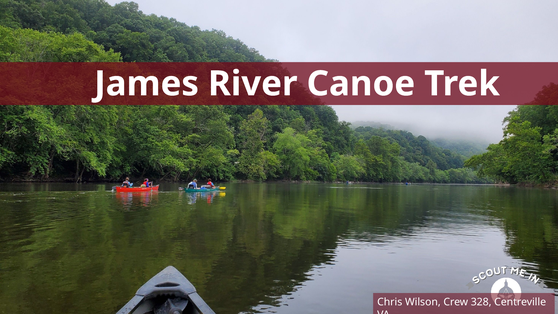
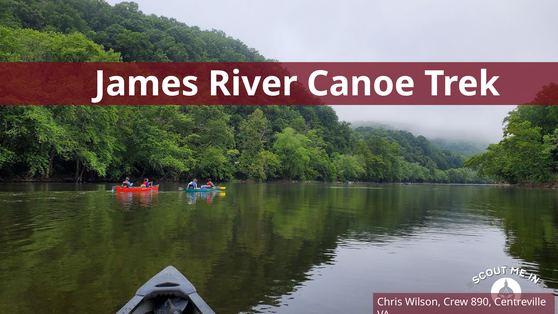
328: 328 -> 890
